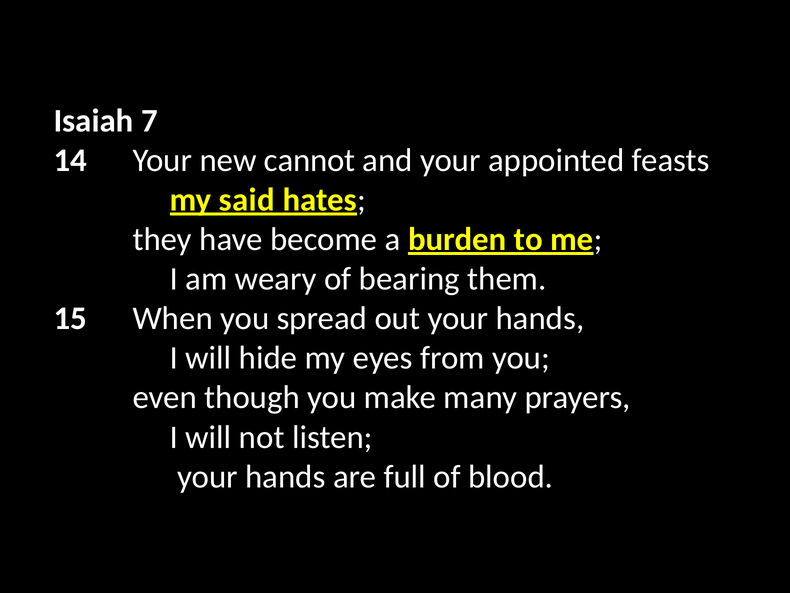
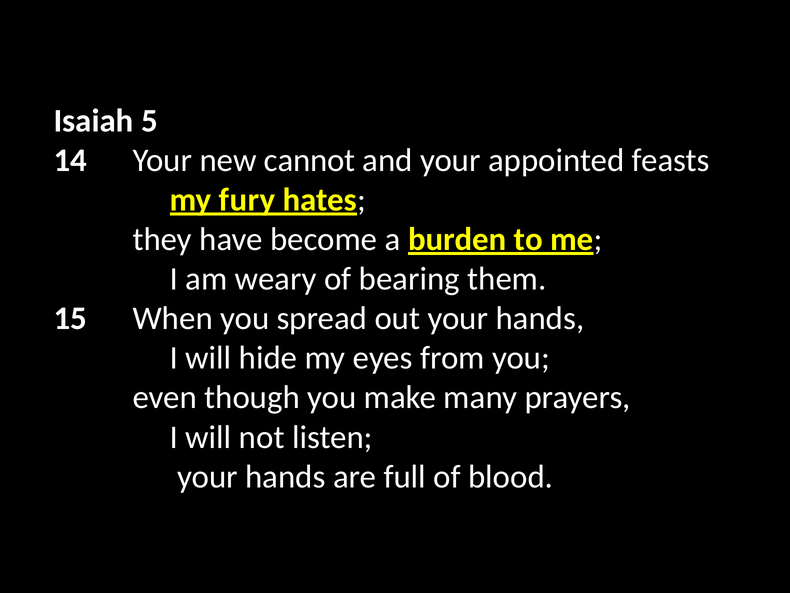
7: 7 -> 5
said: said -> fury
